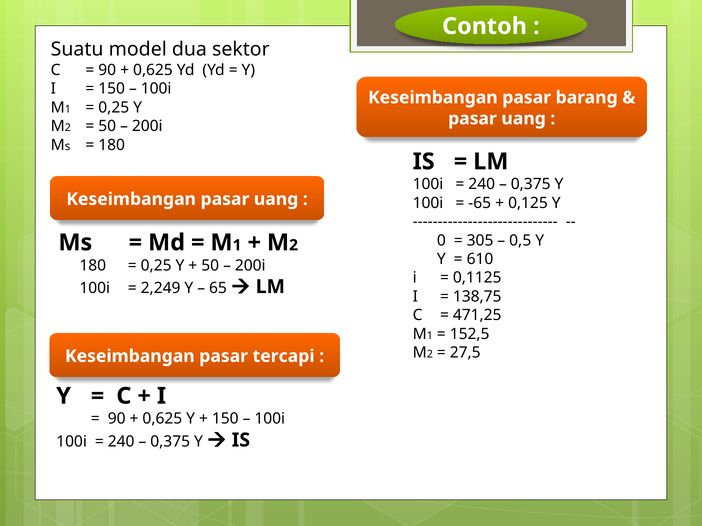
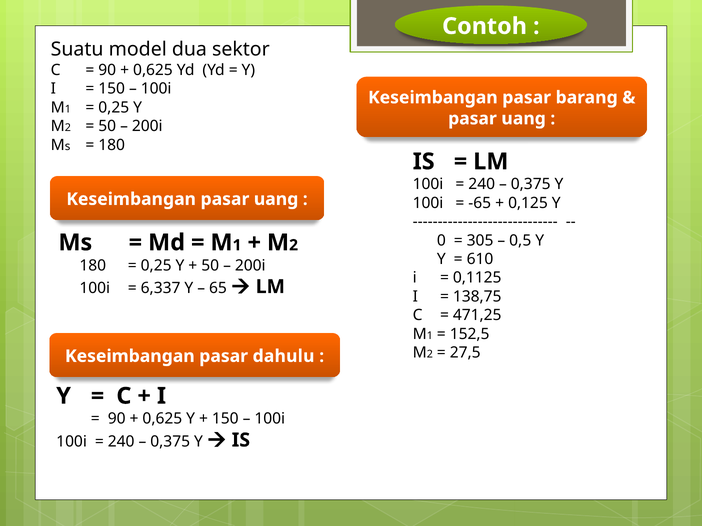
2,249: 2,249 -> 6,337
tercapi: tercapi -> dahulu
